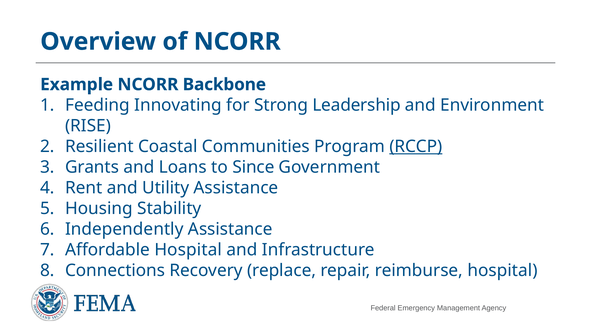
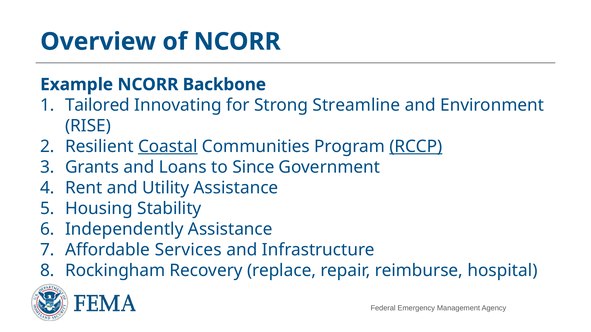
Feeding: Feeding -> Tailored
Leadership: Leadership -> Streamline
Coastal underline: none -> present
Affordable Hospital: Hospital -> Services
Connections: Connections -> Rockingham
